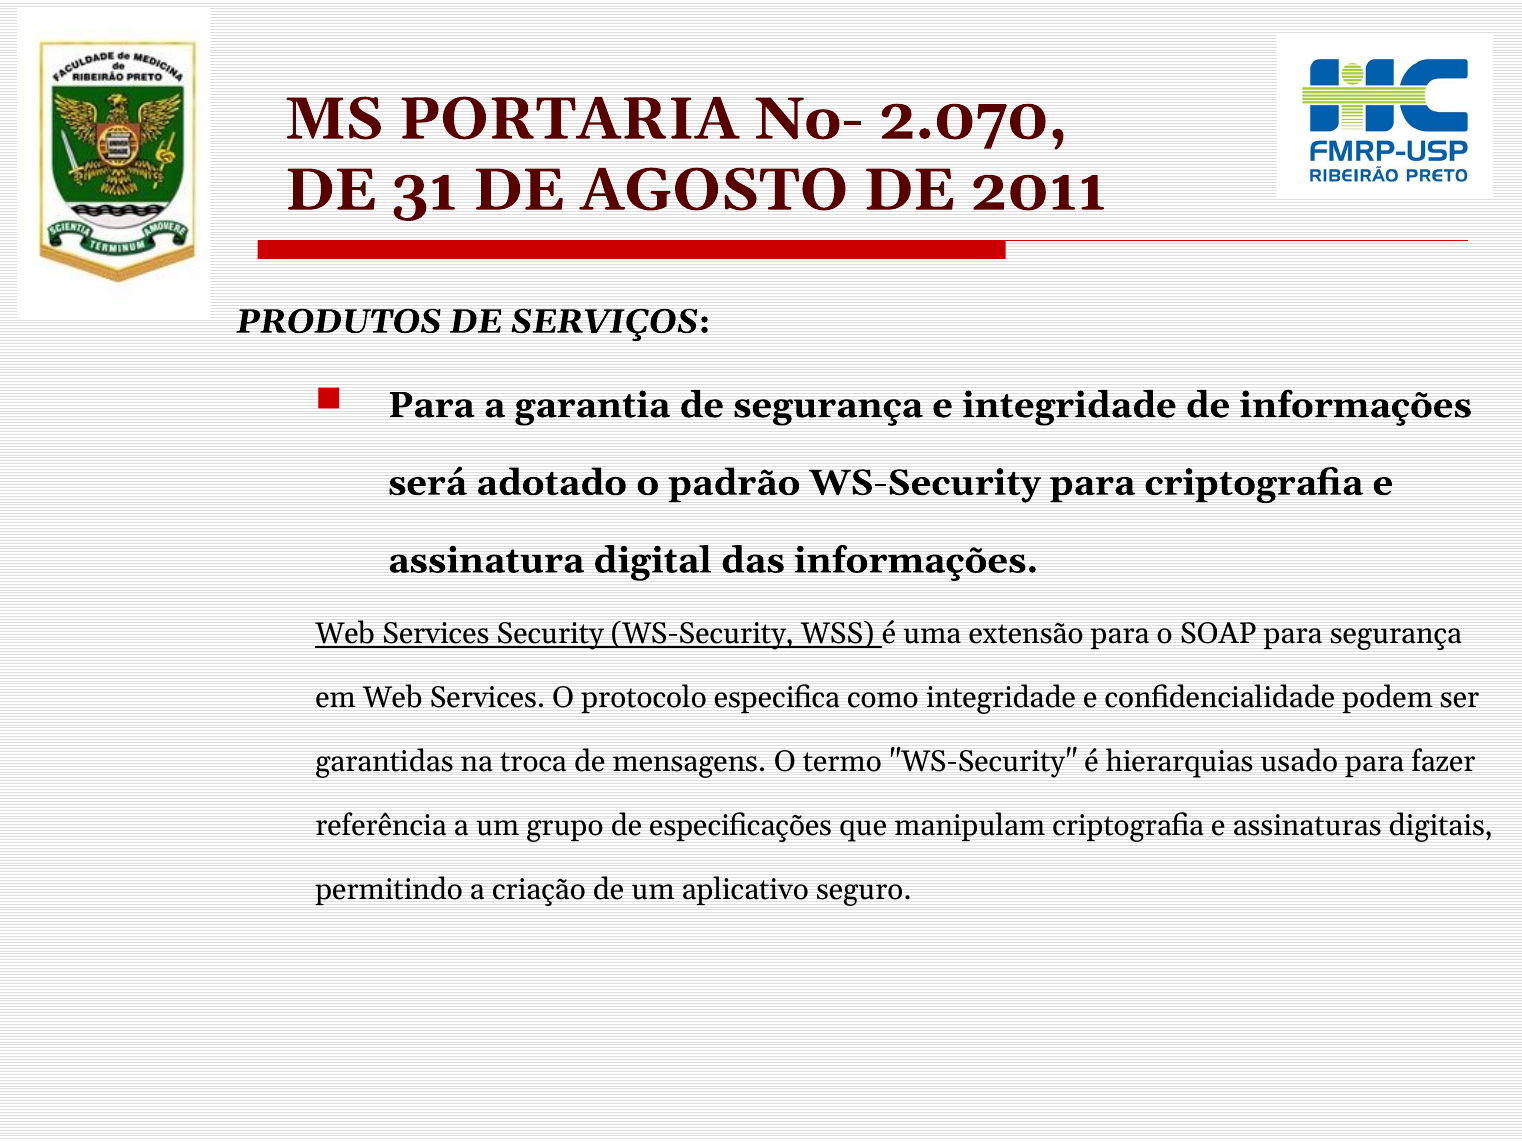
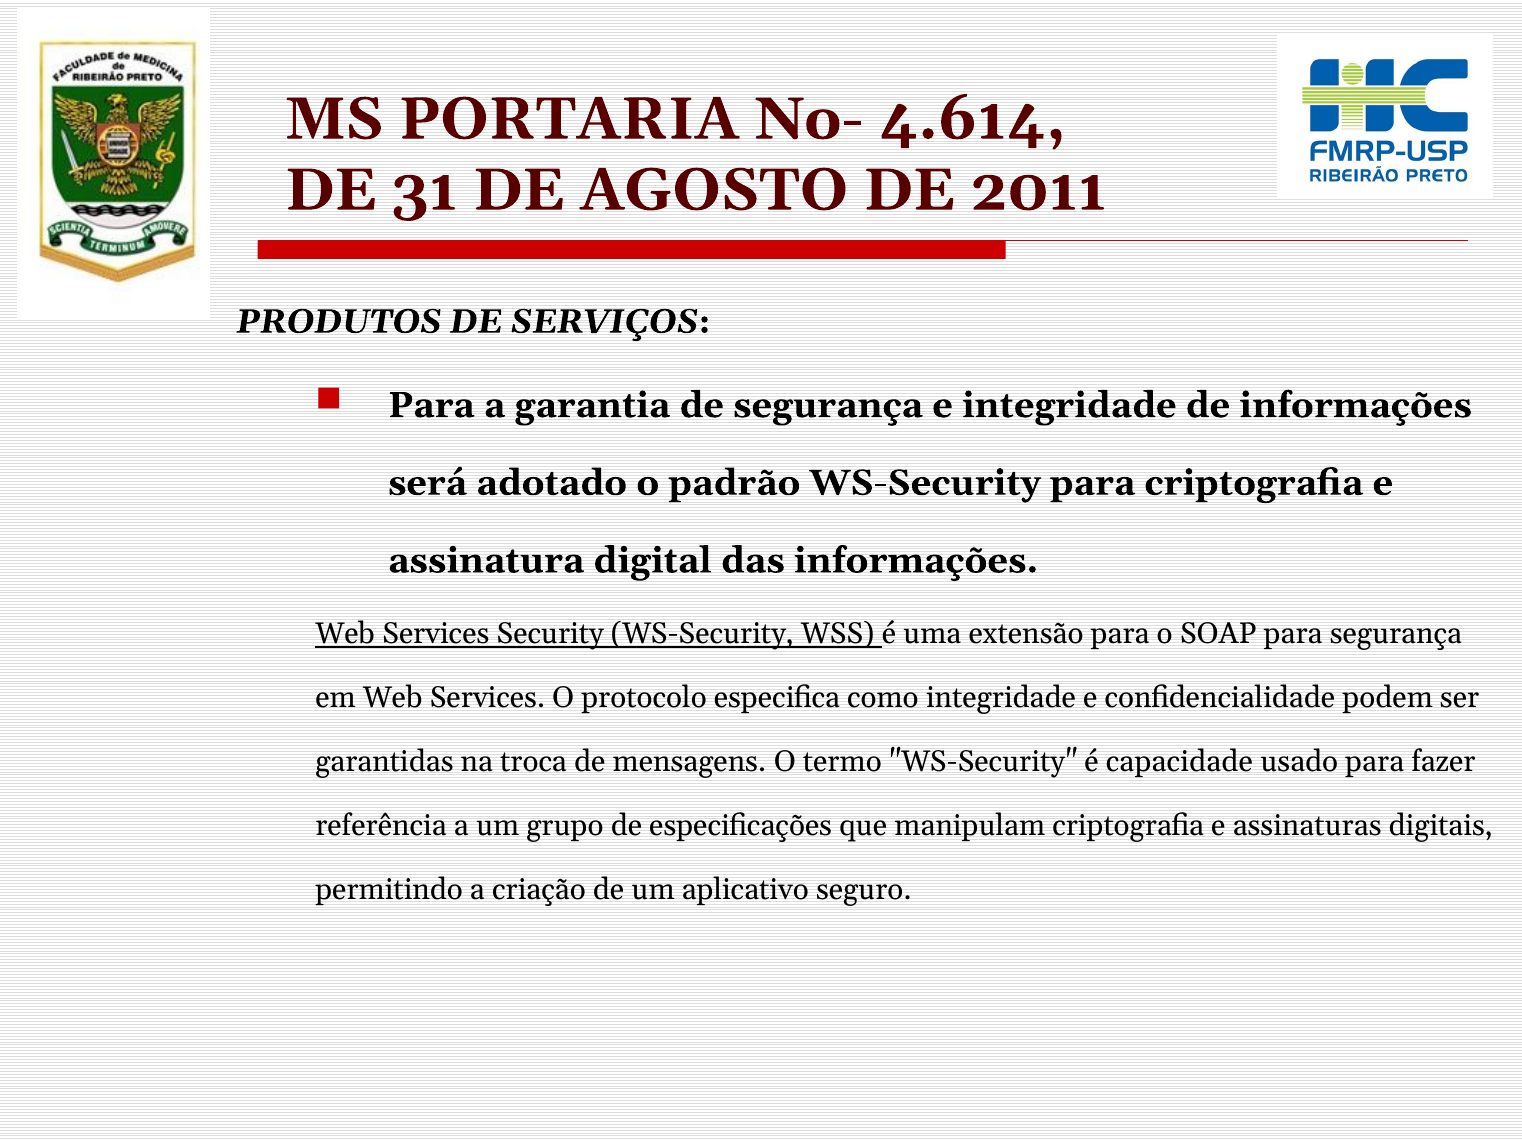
2.070: 2.070 -> 4.614
hierarquias: hierarquias -> capacidade
